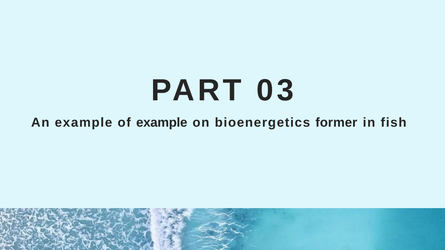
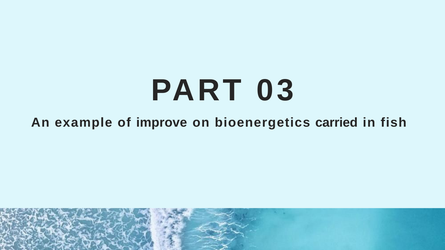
of example: example -> improve
former: former -> carried
